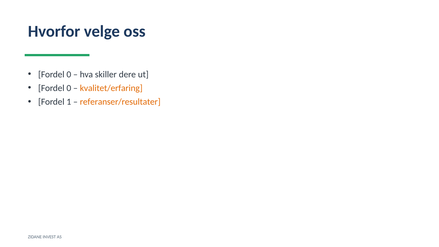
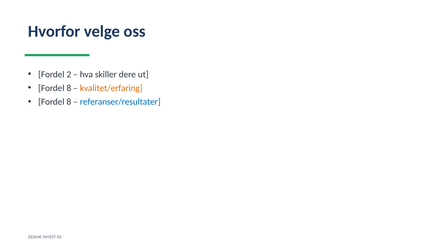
0 at (69, 74): 0 -> 2
0 at (69, 88): 0 -> 8
1 at (69, 102): 1 -> 8
referanser/resultater colour: orange -> blue
